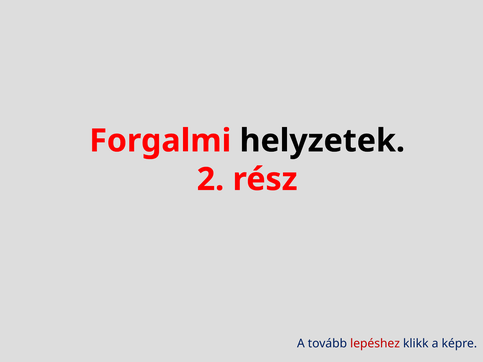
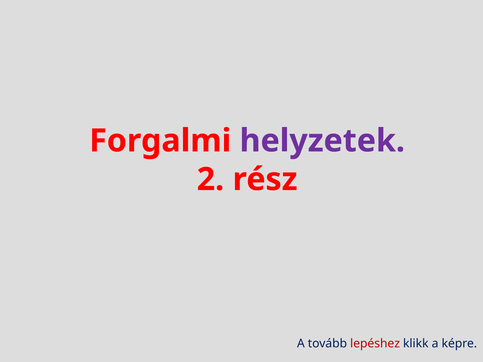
helyzetek colour: black -> purple
